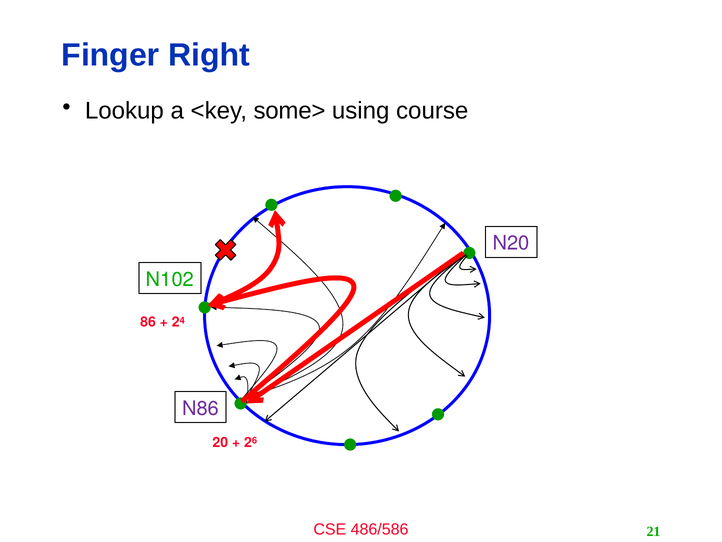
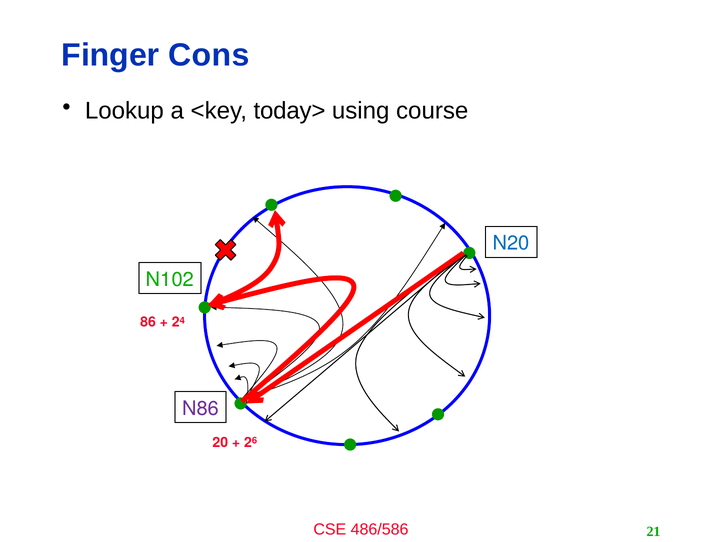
Right: Right -> Cons
some>: some> -> today>
N20 colour: purple -> blue
